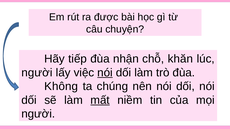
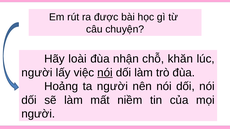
tiếp: tiếp -> loài
Không: Không -> Hoảng
ta chúng: chúng -> người
mất underline: present -> none
